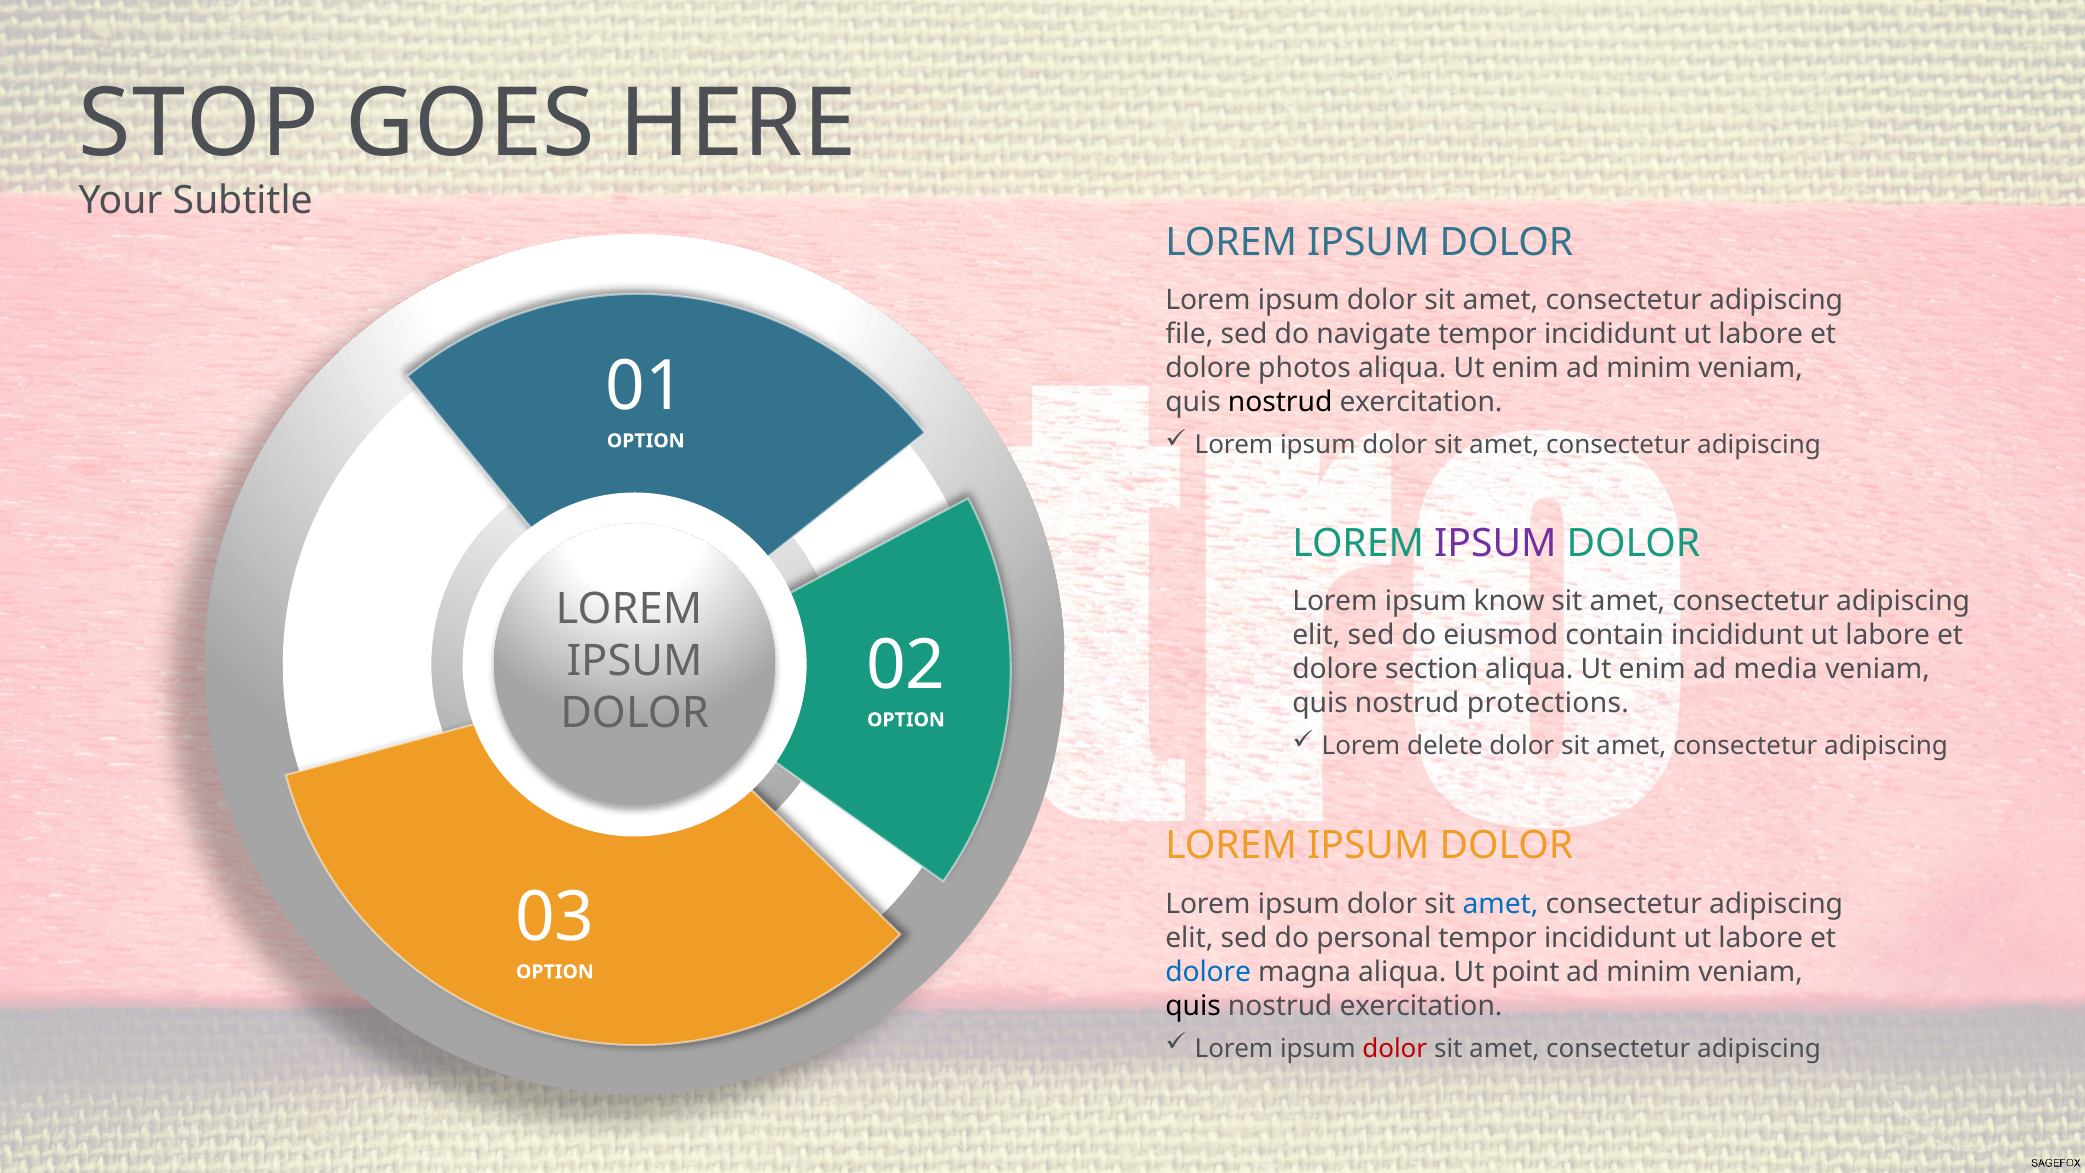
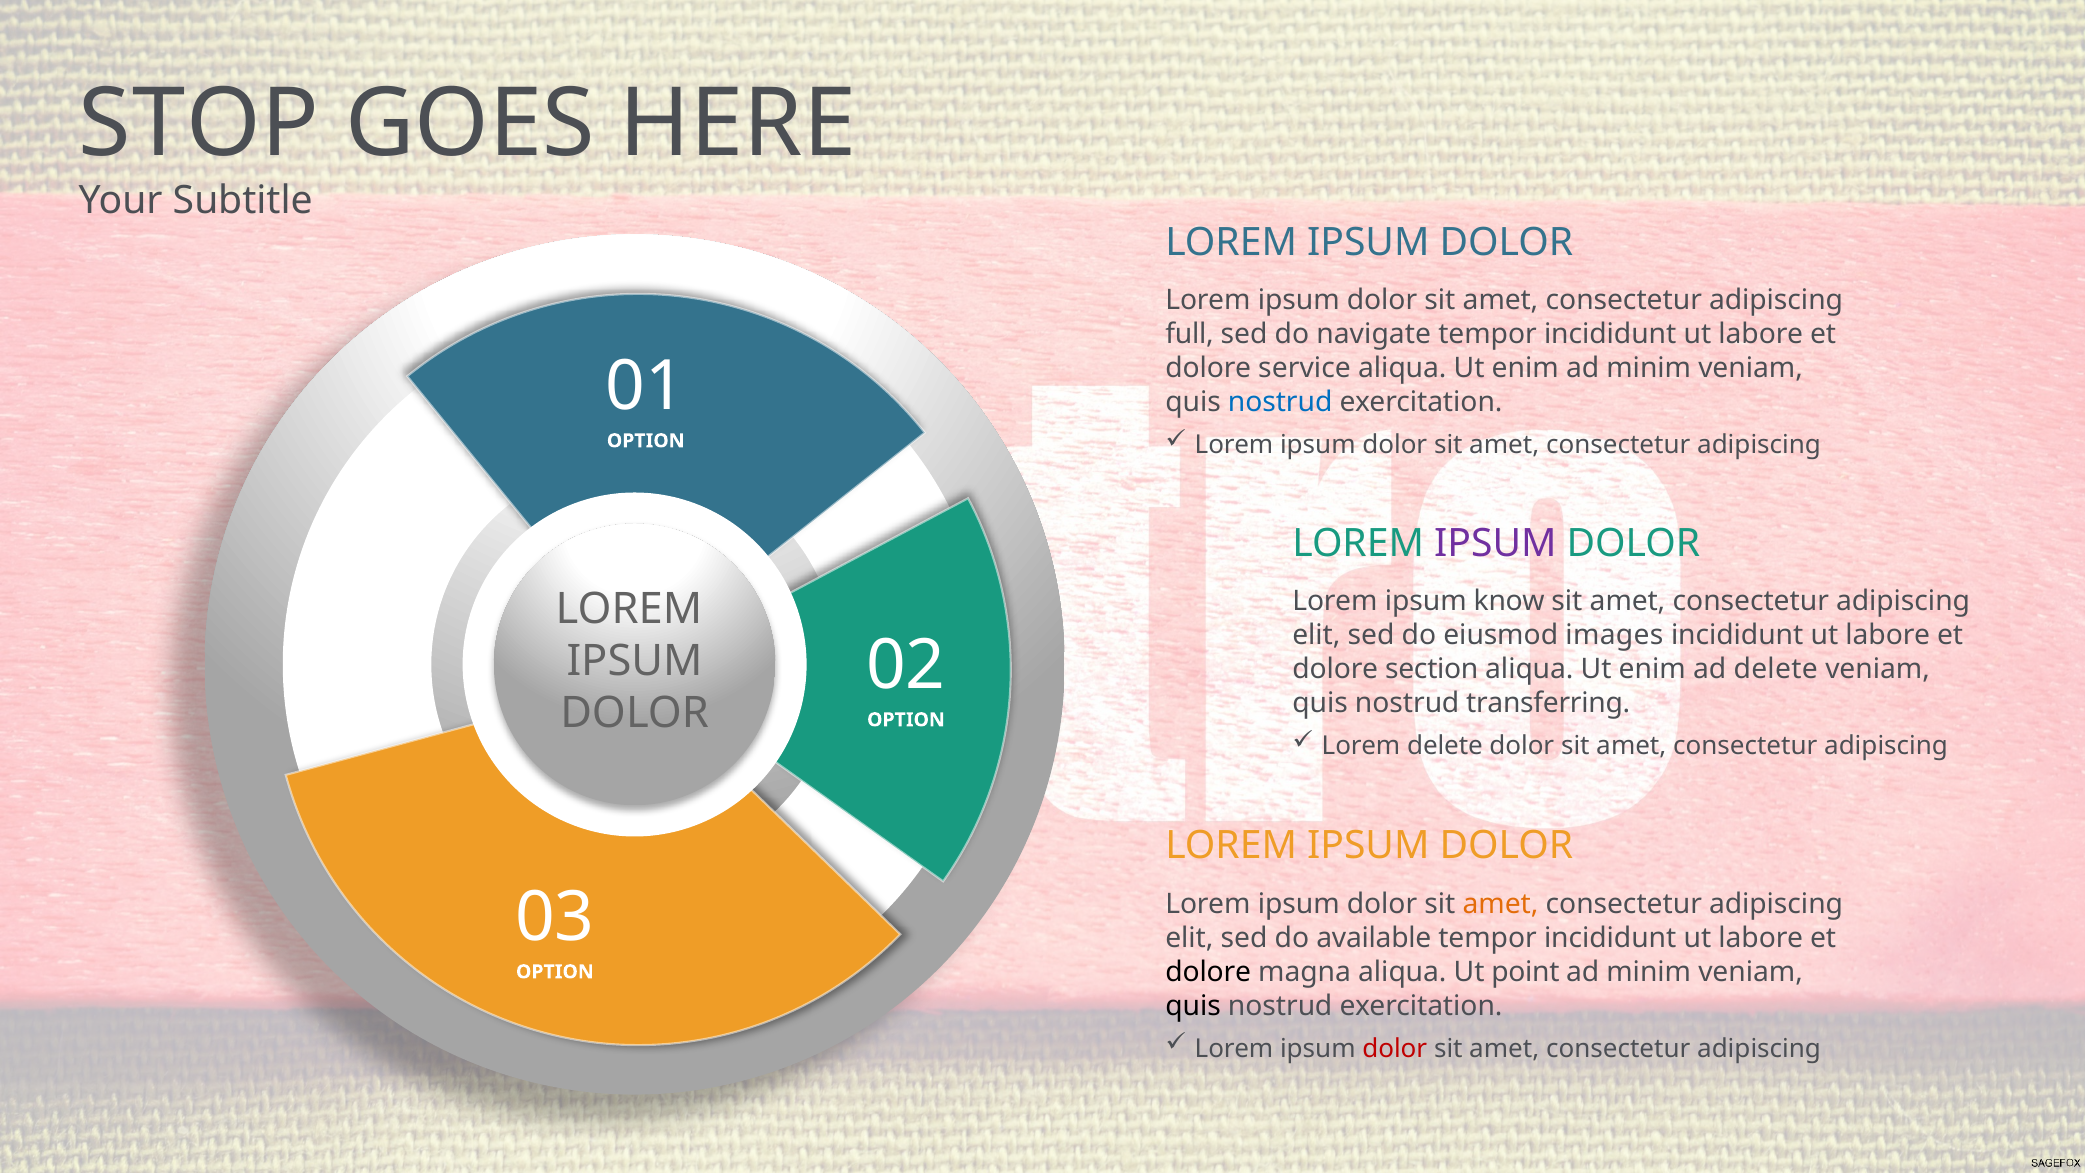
file: file -> full
photos: photos -> service
nostrud at (1280, 402) colour: black -> blue
contain: contain -> images
ad media: media -> delete
protections: protections -> transferring
amet at (1500, 904) colour: blue -> orange
personal: personal -> available
dolore at (1208, 972) colour: blue -> black
